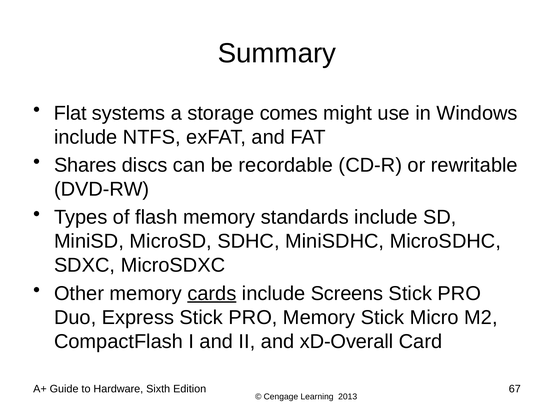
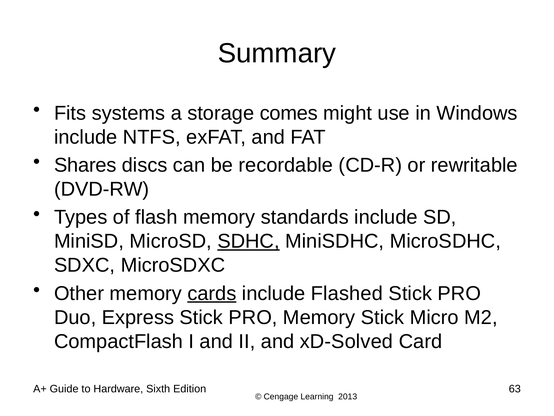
Flat: Flat -> Fits
SDHC underline: none -> present
Screens: Screens -> Flashed
xD-Overall: xD-Overall -> xD-Solved
67: 67 -> 63
